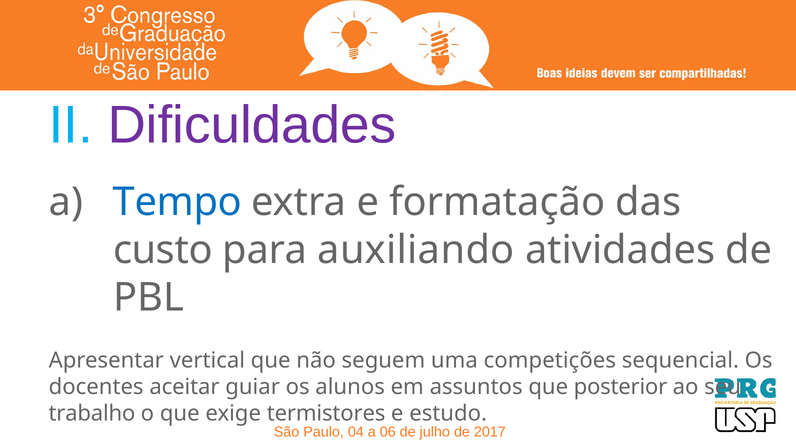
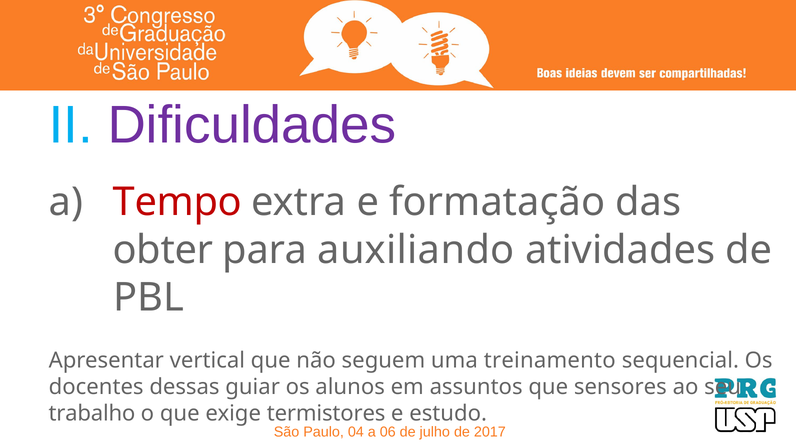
Tempo colour: blue -> red
custo: custo -> obter
competições: competições -> treinamento
aceitar: aceitar -> dessas
posterior: posterior -> sensores
